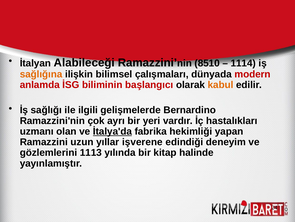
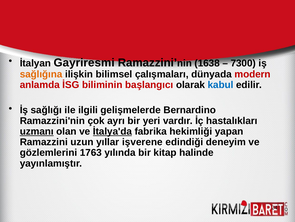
Alabileceği: Alabileceği -> Gayriresmi
8510: 8510 -> 1638
1114: 1114 -> 7300
kabul colour: orange -> blue
uzmanı underline: none -> present
1113: 1113 -> 1763
